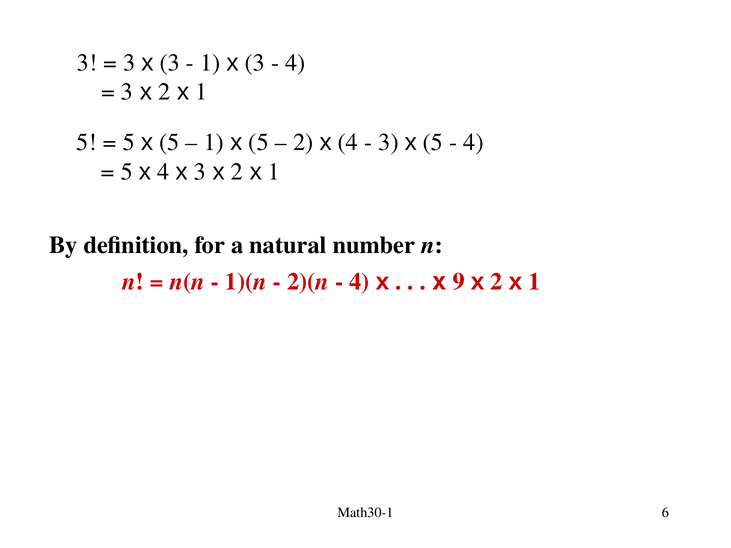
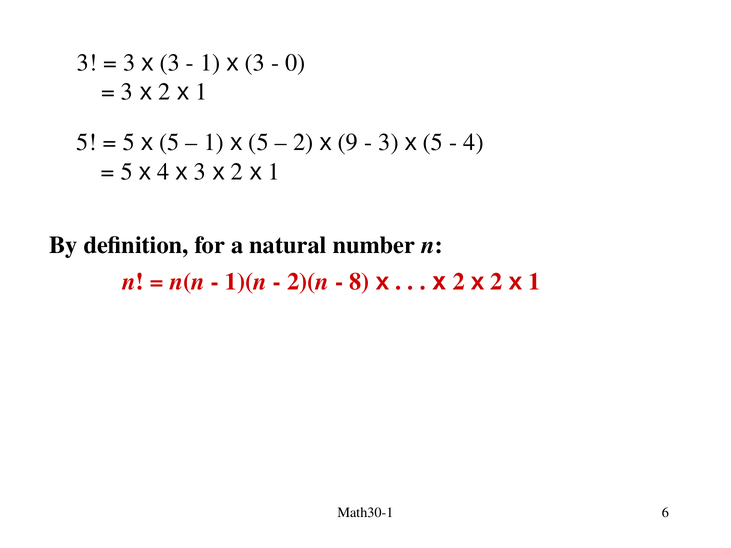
4 at (295, 63): 4 -> 0
2 x 4: 4 -> 9
4 at (359, 282): 4 -> 8
9 at (459, 282): 9 -> 2
